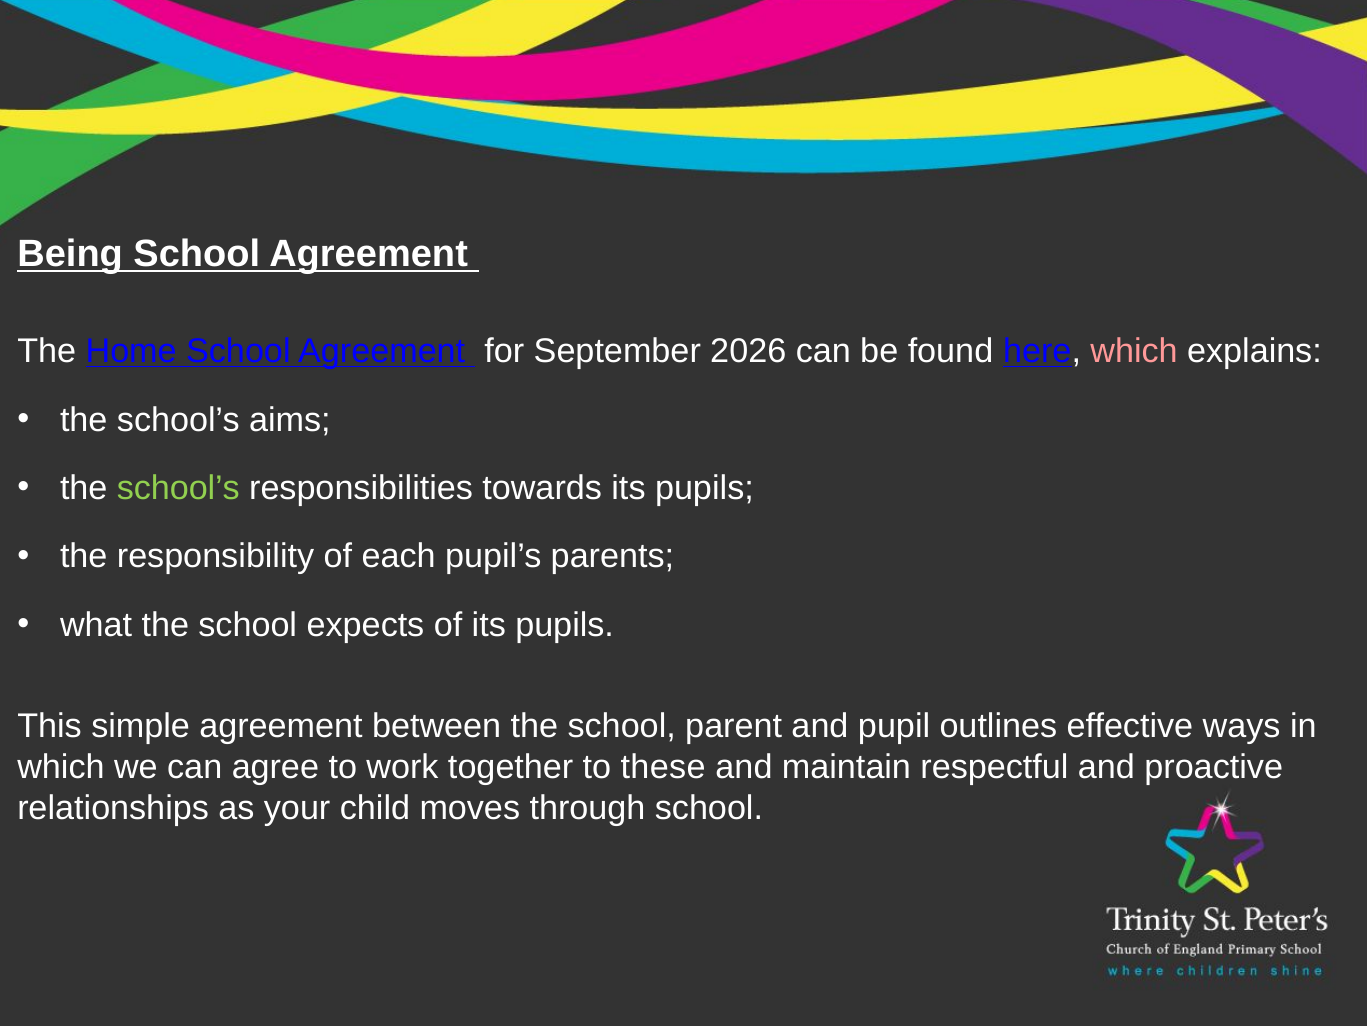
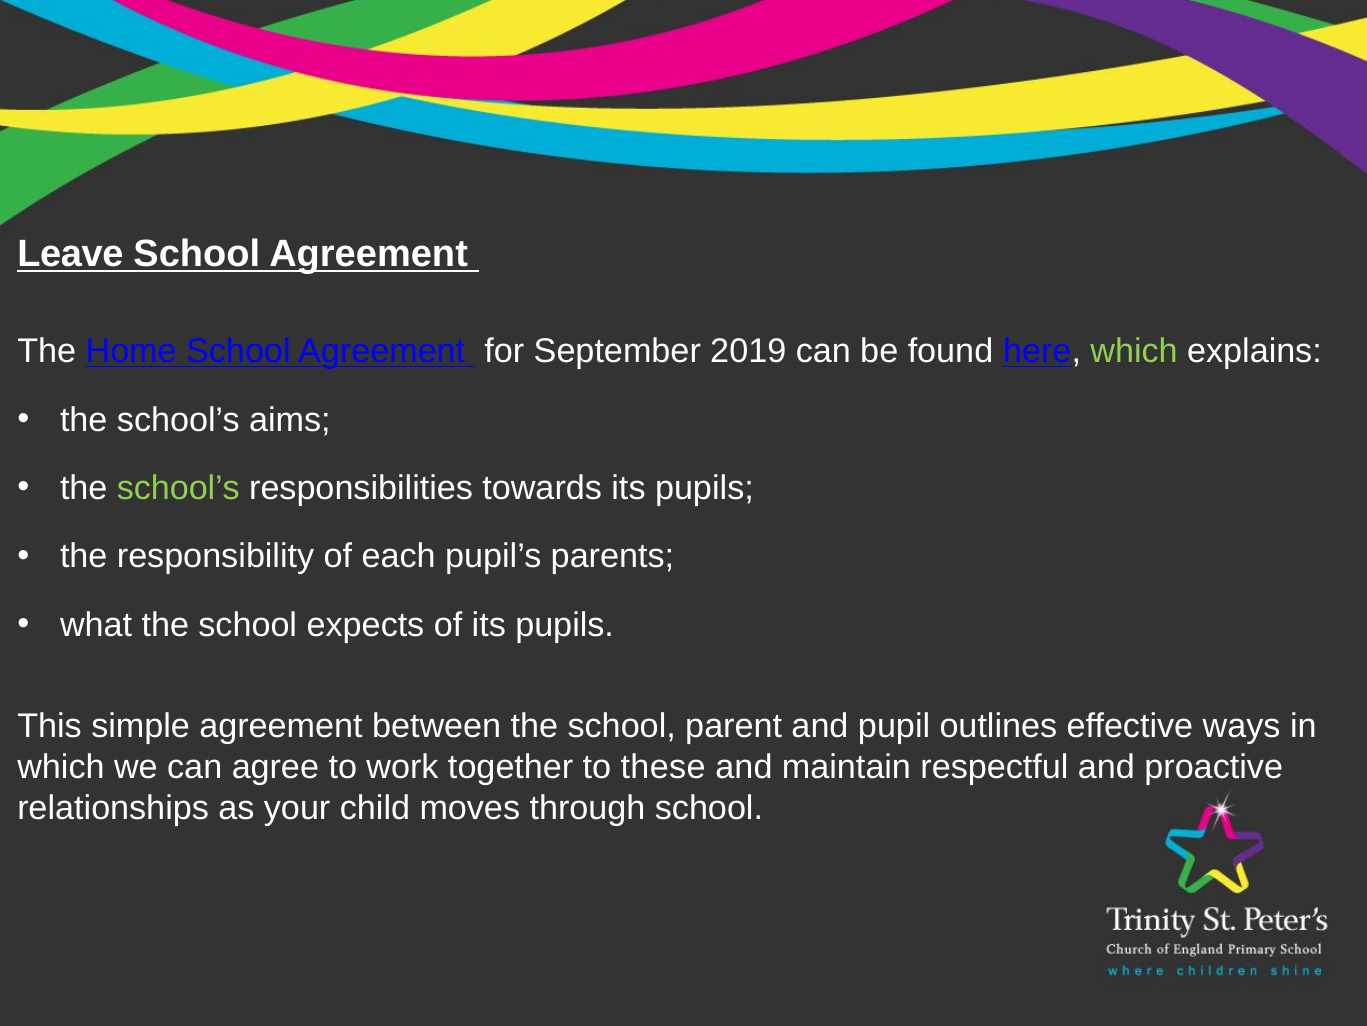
Being: Being -> Leave
2026: 2026 -> 2019
which at (1134, 351) colour: pink -> light green
